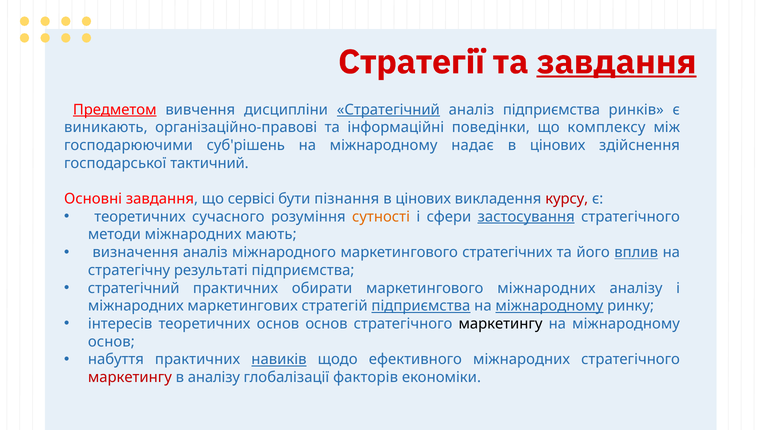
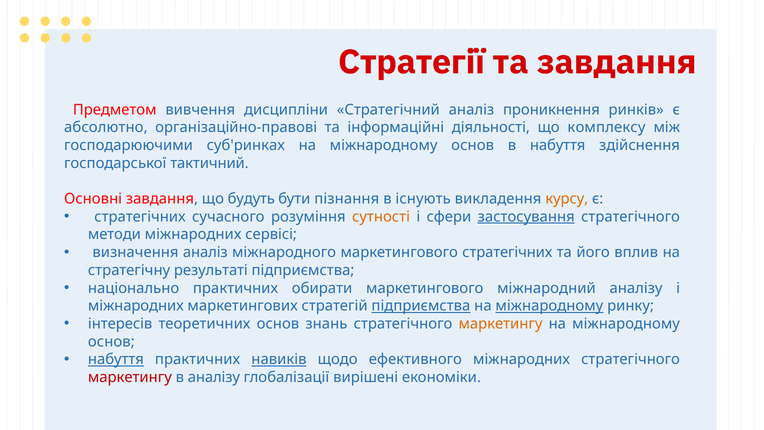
завдання at (616, 62) underline: present -> none
Предметом underline: present -> none
Стратегічний at (388, 110) underline: present -> none
аналіз підприємства: підприємства -> проникнення
виникають: виникають -> абсолютно
поведінки: поведінки -> діяльності
суб'рішень: суб'рішень -> суб'ринках
надає at (473, 145): надає -> основ
цінових at (558, 145): цінових -> набуття
сервісі: сервісі -> будуть
цінових at (423, 199): цінових -> існують
курсу colour: red -> orange
теоретичних at (140, 217): теоретичних -> стратегічних
мають: мають -> сервісі
вплив underline: present -> none
стратегічний at (134, 288): стратегічний -> національно
маркетингового міжнародних: міжнародних -> міжнародний
основ основ: основ -> знань
маркетингу at (500, 324) colour: black -> orange
набуття at (116, 359) underline: none -> present
факторів: факторів -> вирішені
